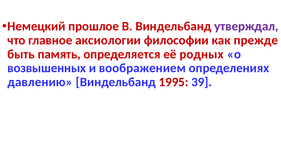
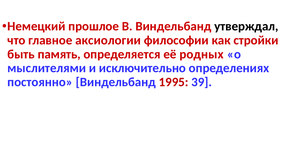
утверждал colour: purple -> black
прежде: прежде -> стройки
возвышенных: возвышенных -> мыслителями
воображением: воображением -> исключительно
давлению: давлению -> постоянно
